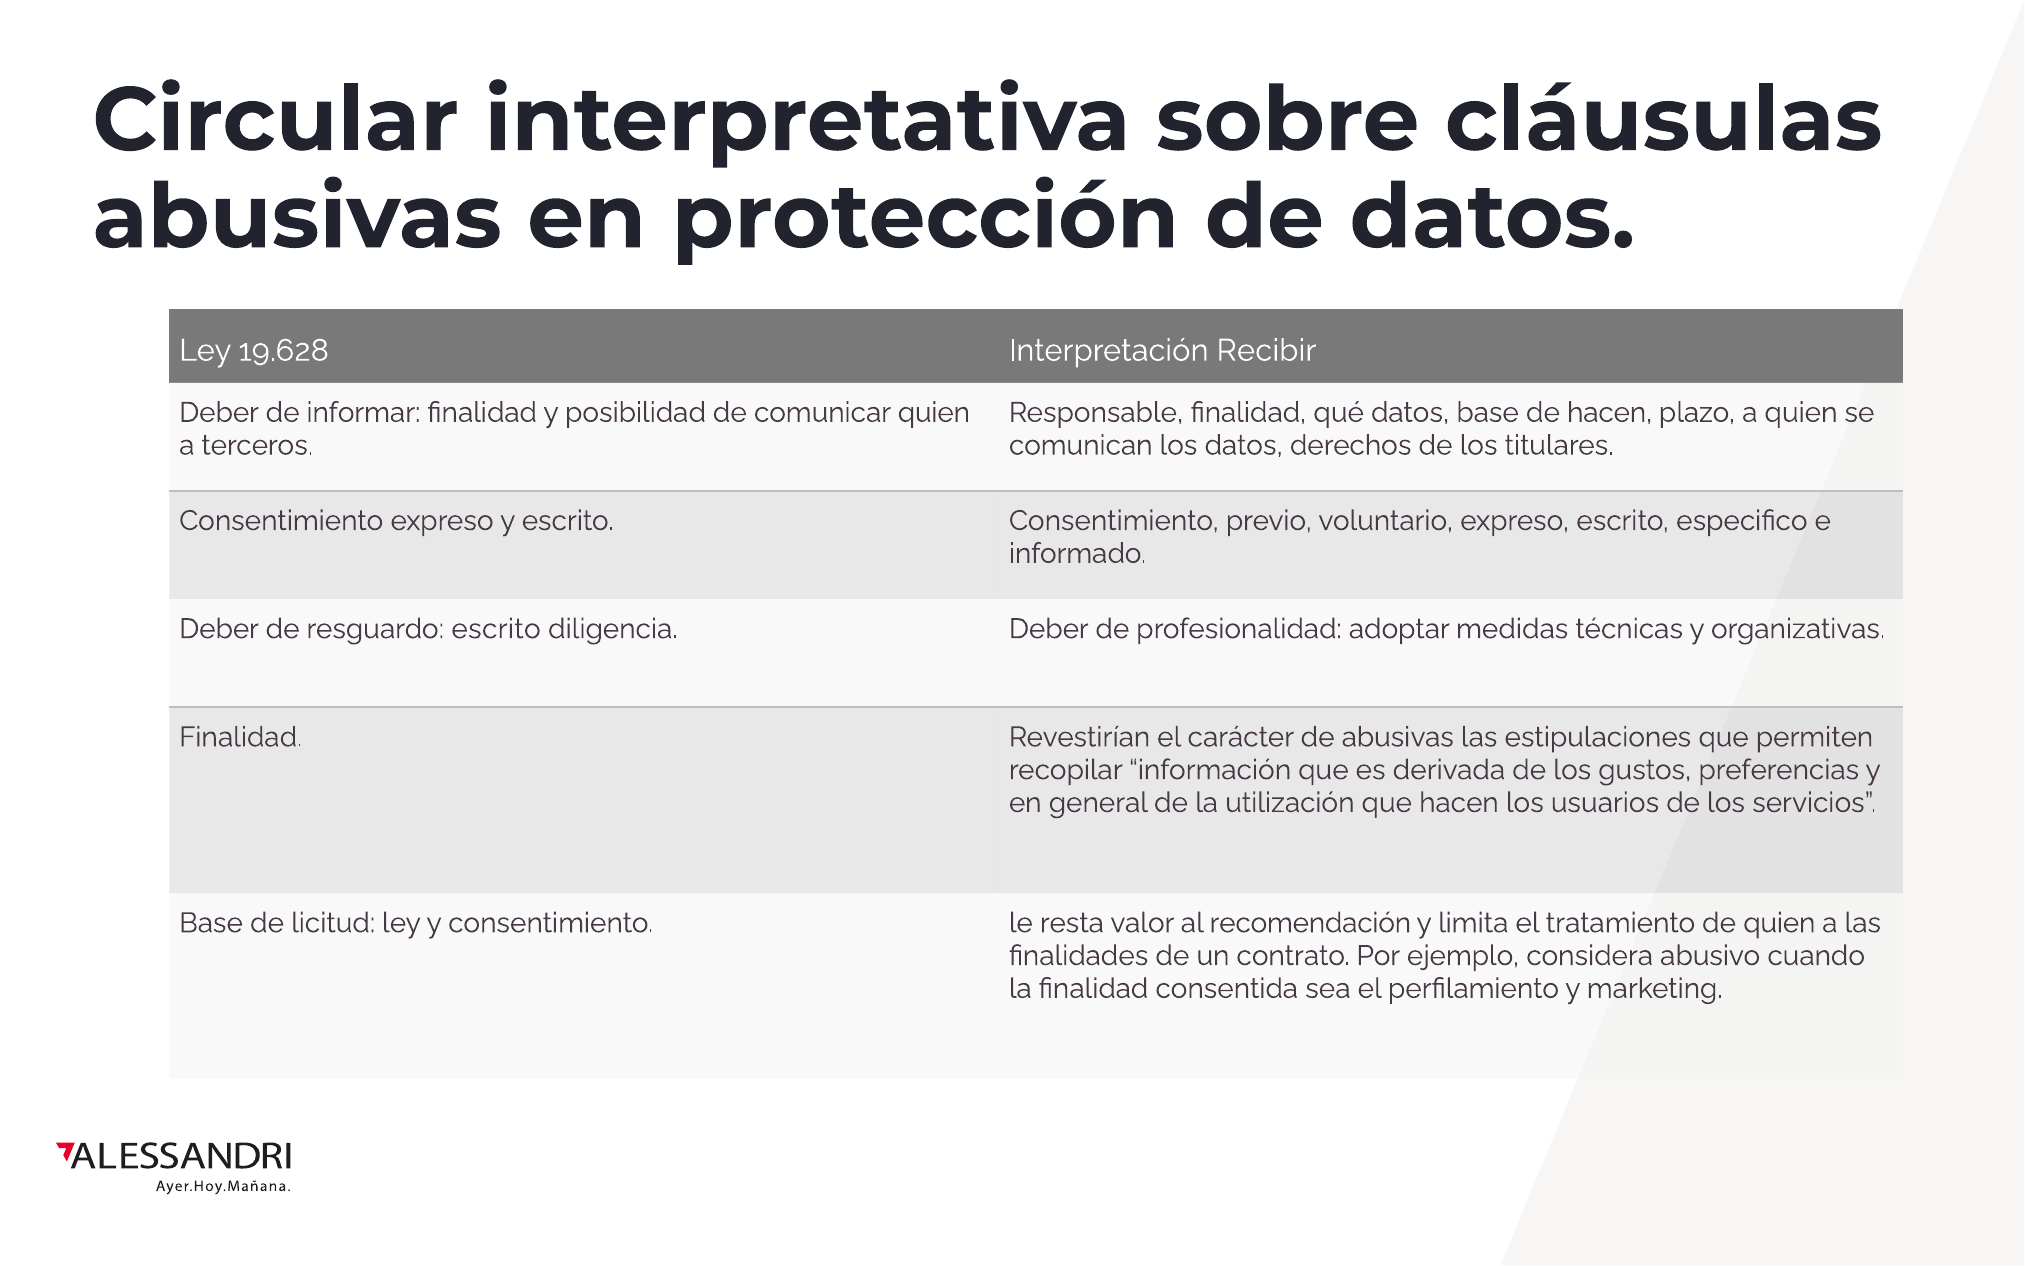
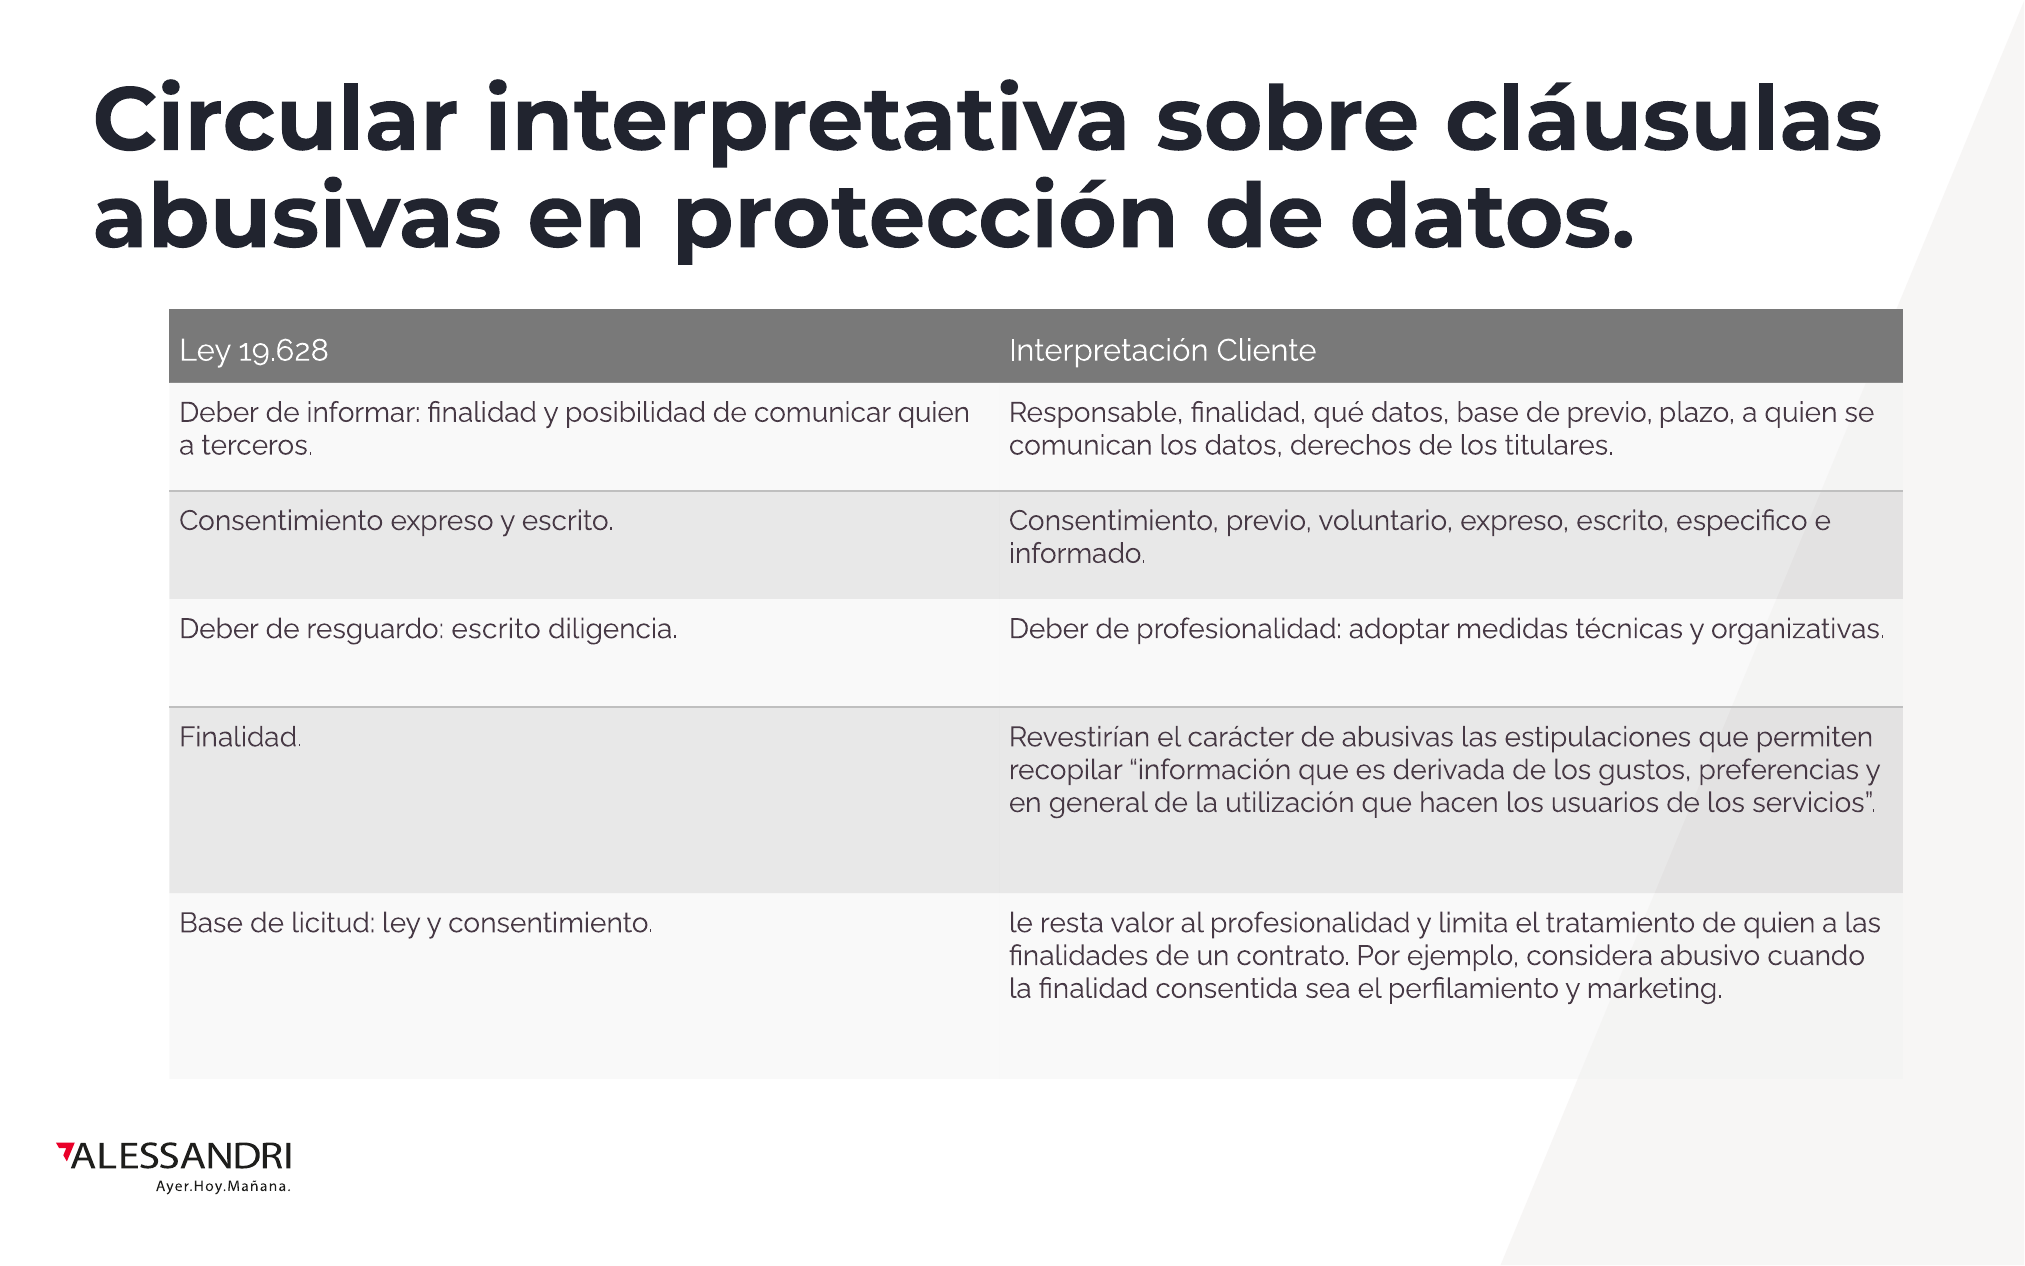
Recibir: Recibir -> Cliente
de hacen: hacen -> previo
al recomendación: recomendación -> profesionalidad
